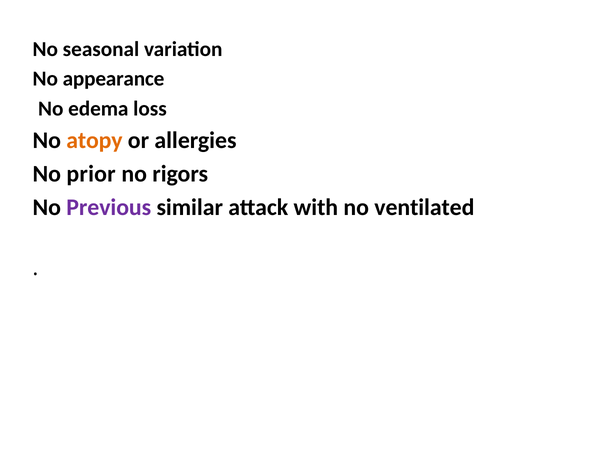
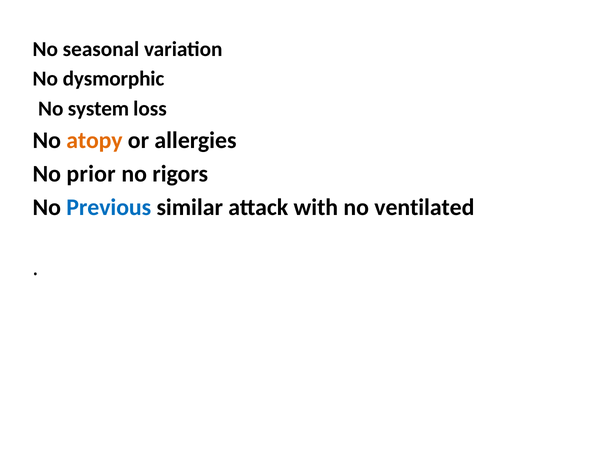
appearance: appearance -> dysmorphic
edema: edema -> system
Previous colour: purple -> blue
